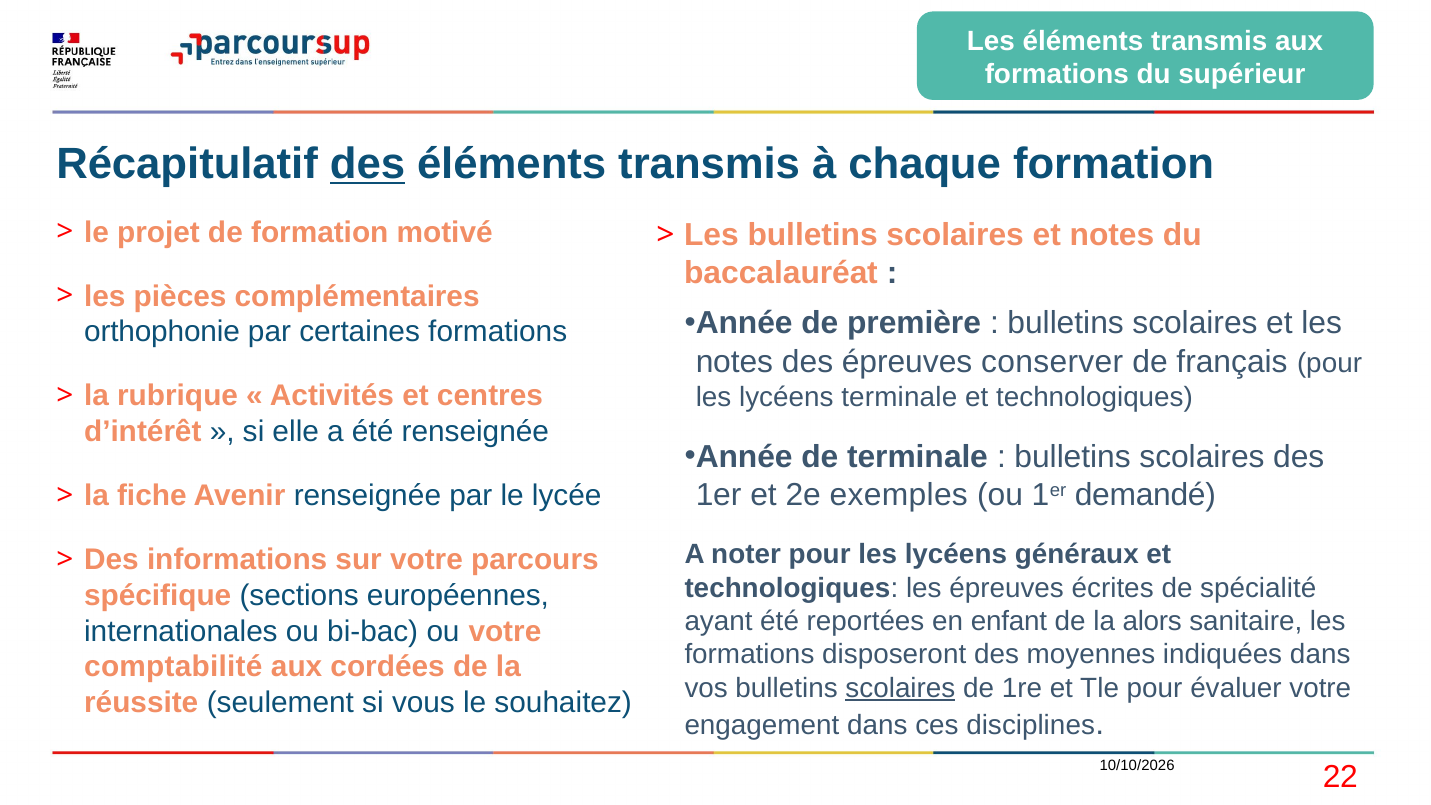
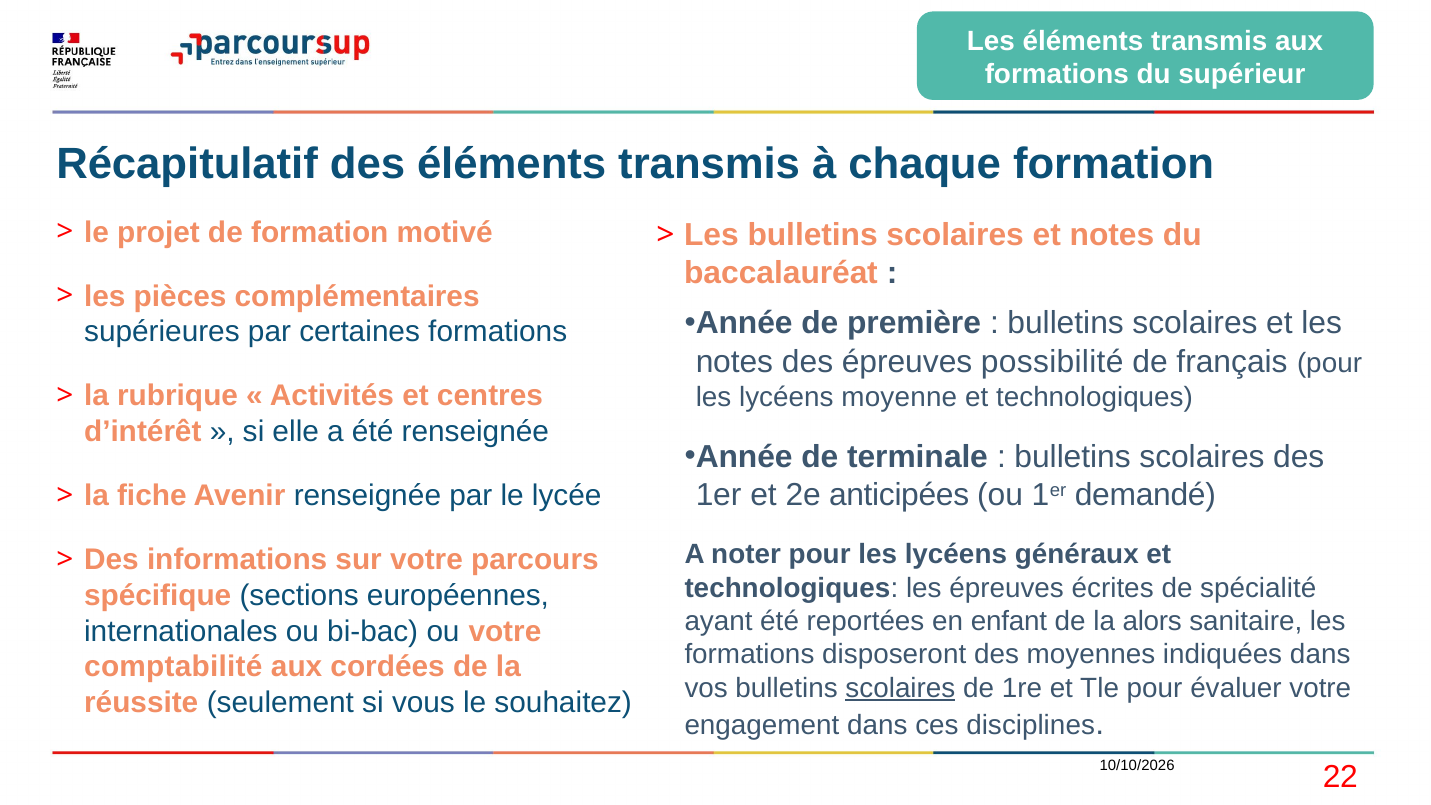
des at (368, 164) underline: present -> none
orthophonie: orthophonie -> supérieures
conserver: conserver -> possibilité
lycéens terminale: terminale -> moyenne
exemples: exemples -> anticipées
